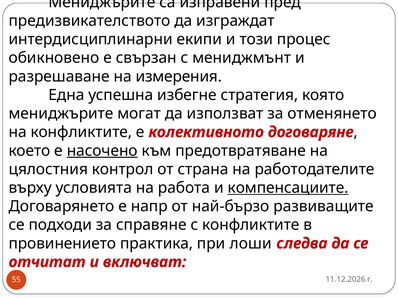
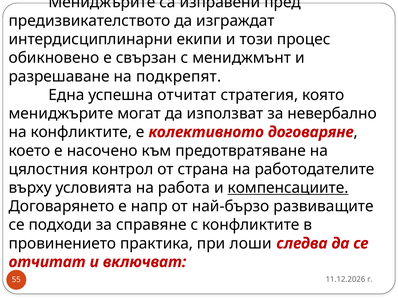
измерения: измерения -> подкрепят
успешна избегне: избегне -> отчитат
отменянето: отменянето -> невербално
насочено underline: present -> none
